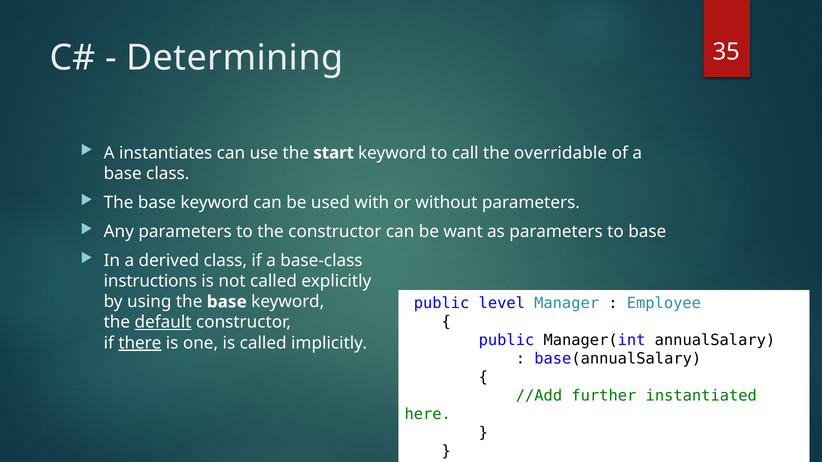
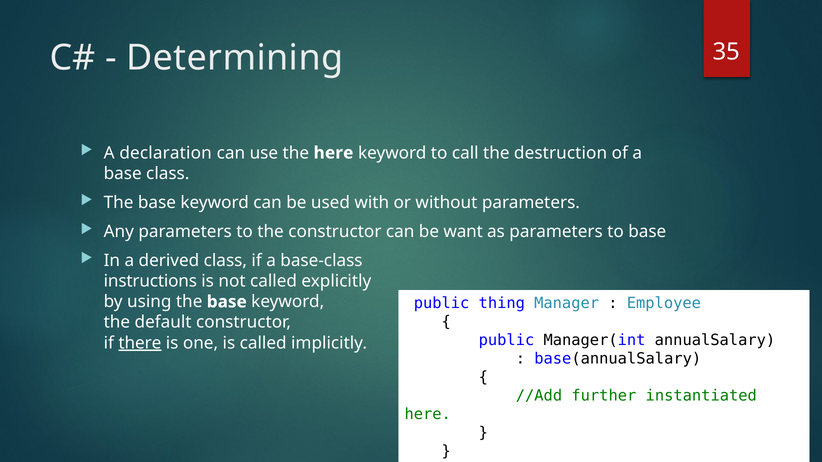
instantiates: instantiates -> declaration
the start: start -> here
overridable: overridable -> destruction
level: level -> thing
default underline: present -> none
